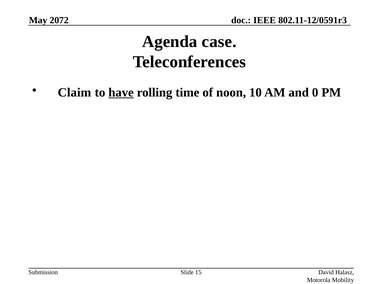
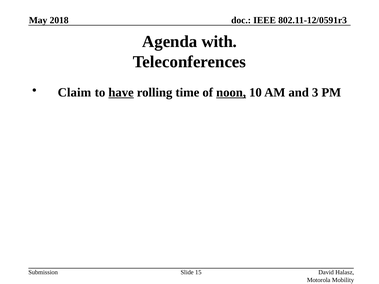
2072: 2072 -> 2018
case: case -> with
noon underline: none -> present
0: 0 -> 3
